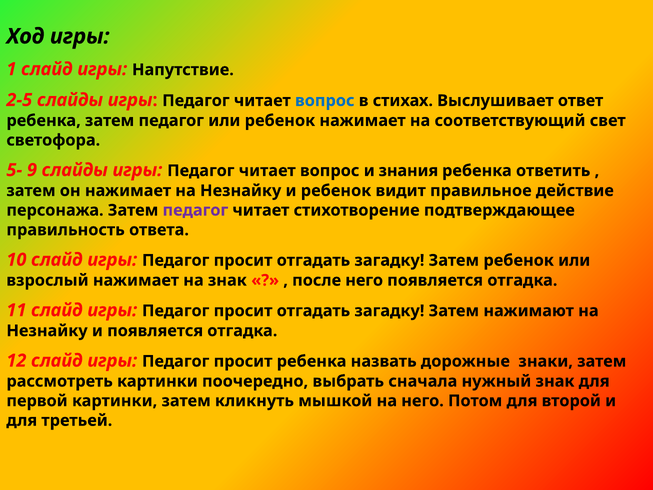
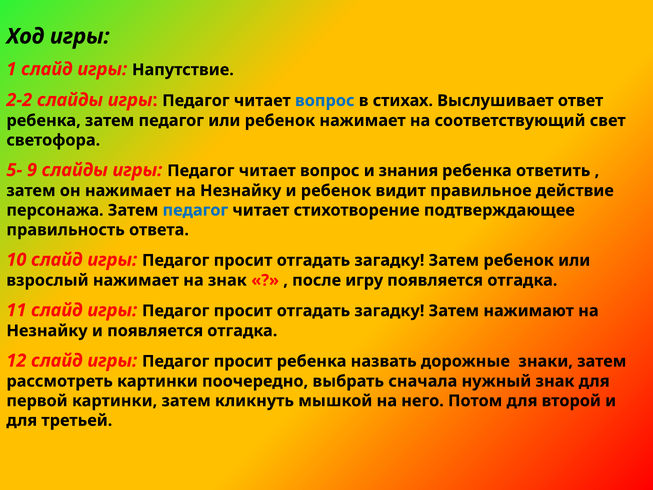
2-5: 2-5 -> 2-2
педагог at (195, 210) colour: purple -> blue
после него: него -> игру
